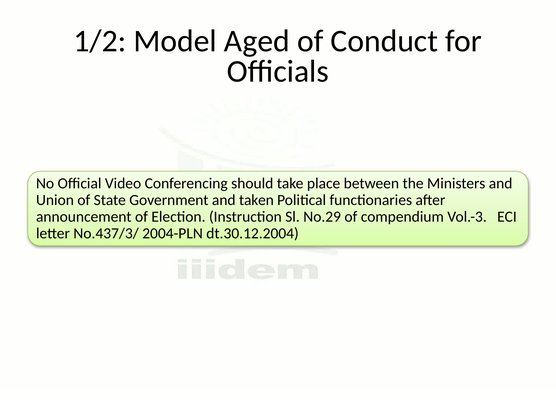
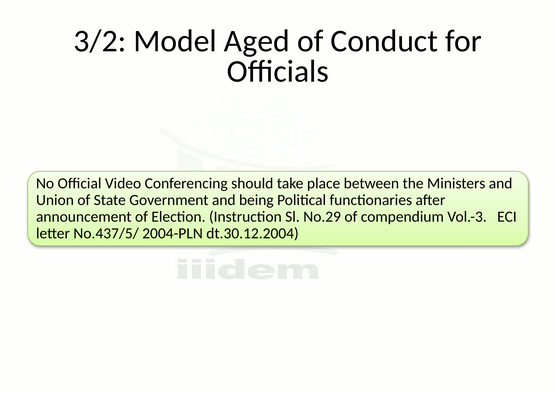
1/2: 1/2 -> 3/2
taken: taken -> being
No.437/3/: No.437/3/ -> No.437/5/
